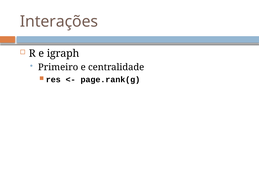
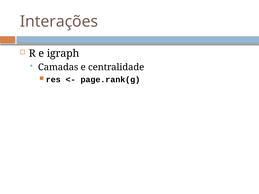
Primeiro: Primeiro -> Camadas
